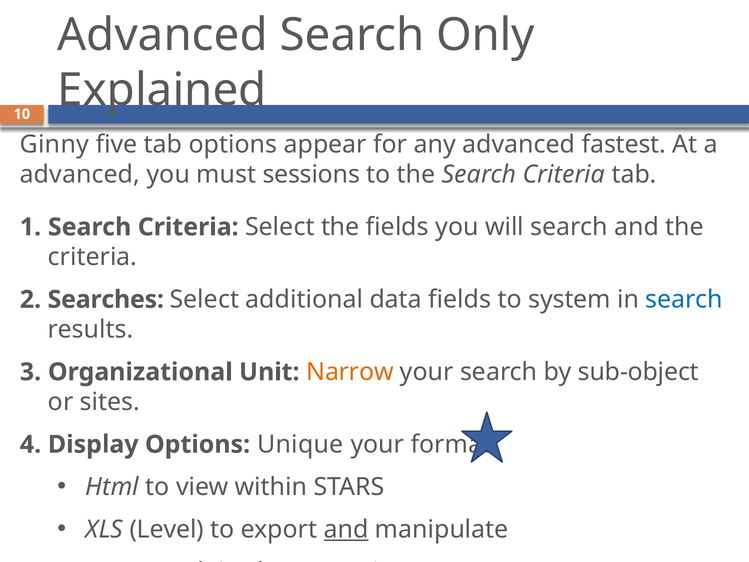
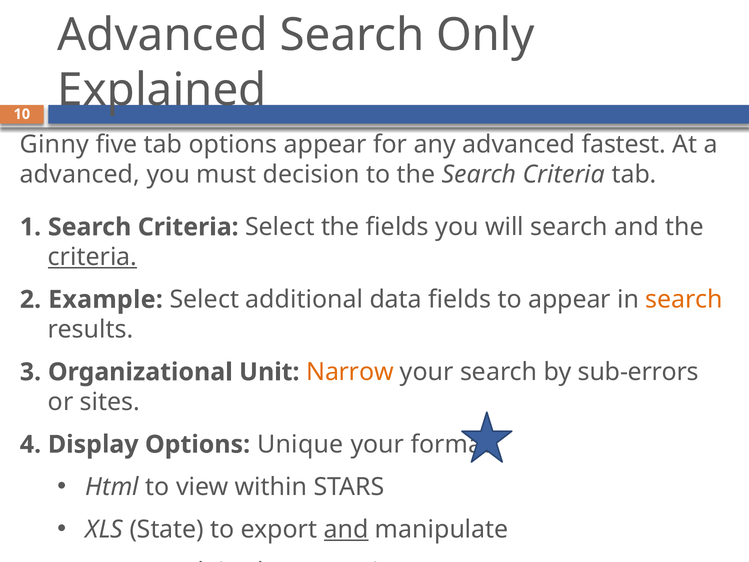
sessions: sessions -> decision
criteria at (93, 257) underline: none -> present
Searches: Searches -> Example
to system: system -> appear
search at (684, 299) colour: blue -> orange
sub-object: sub-object -> sub-errors
Level: Level -> State
